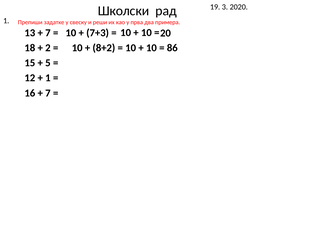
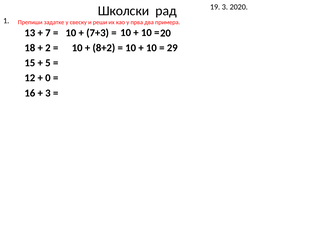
86: 86 -> 29
1 at (48, 78): 1 -> 0
7 at (48, 93): 7 -> 3
